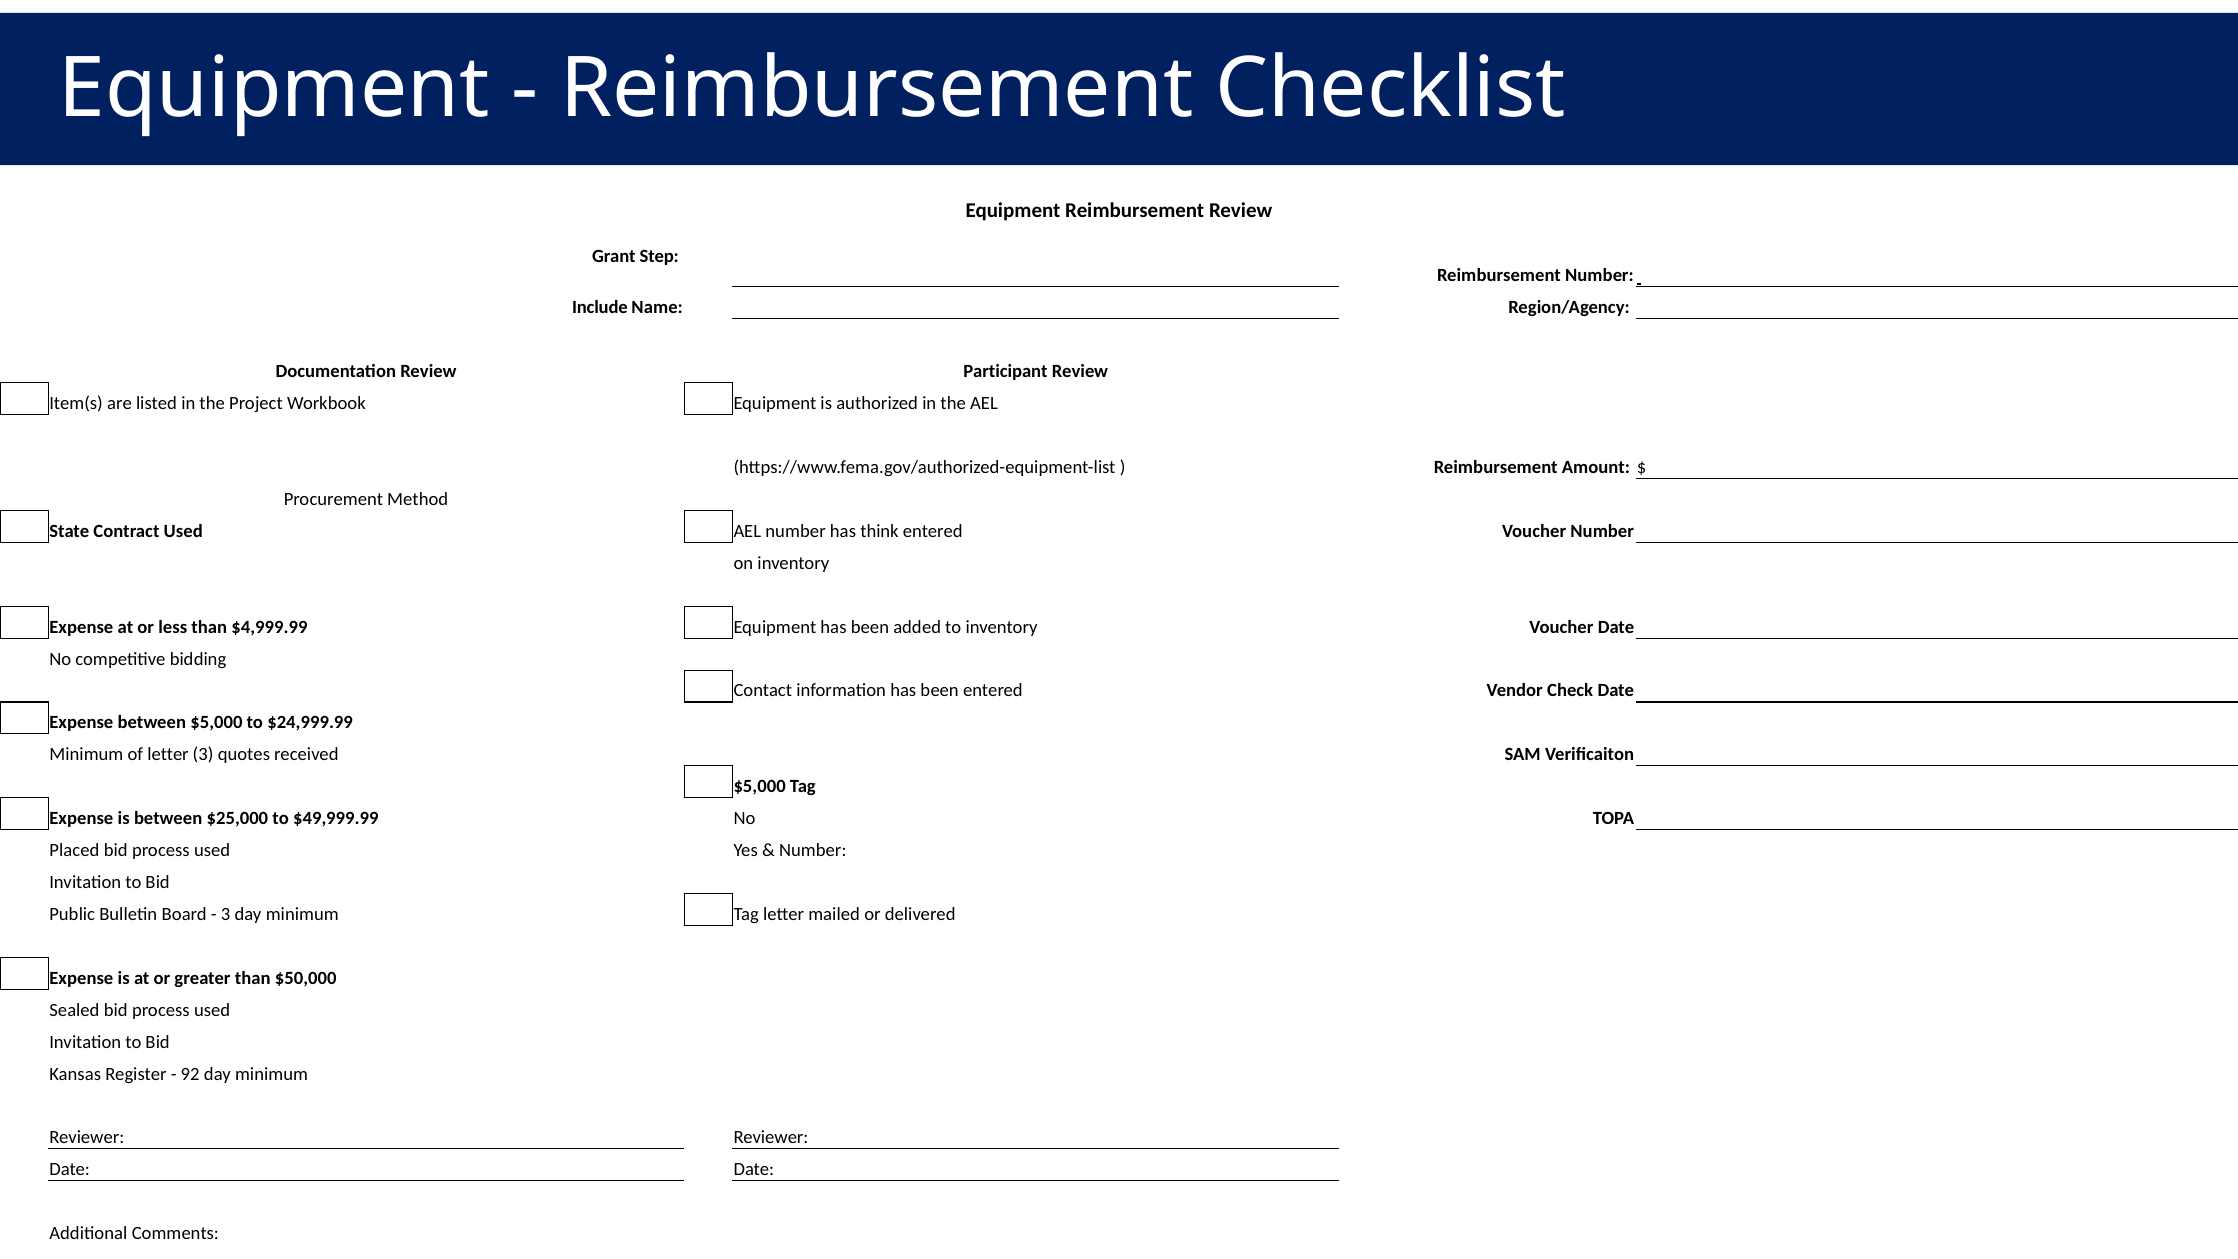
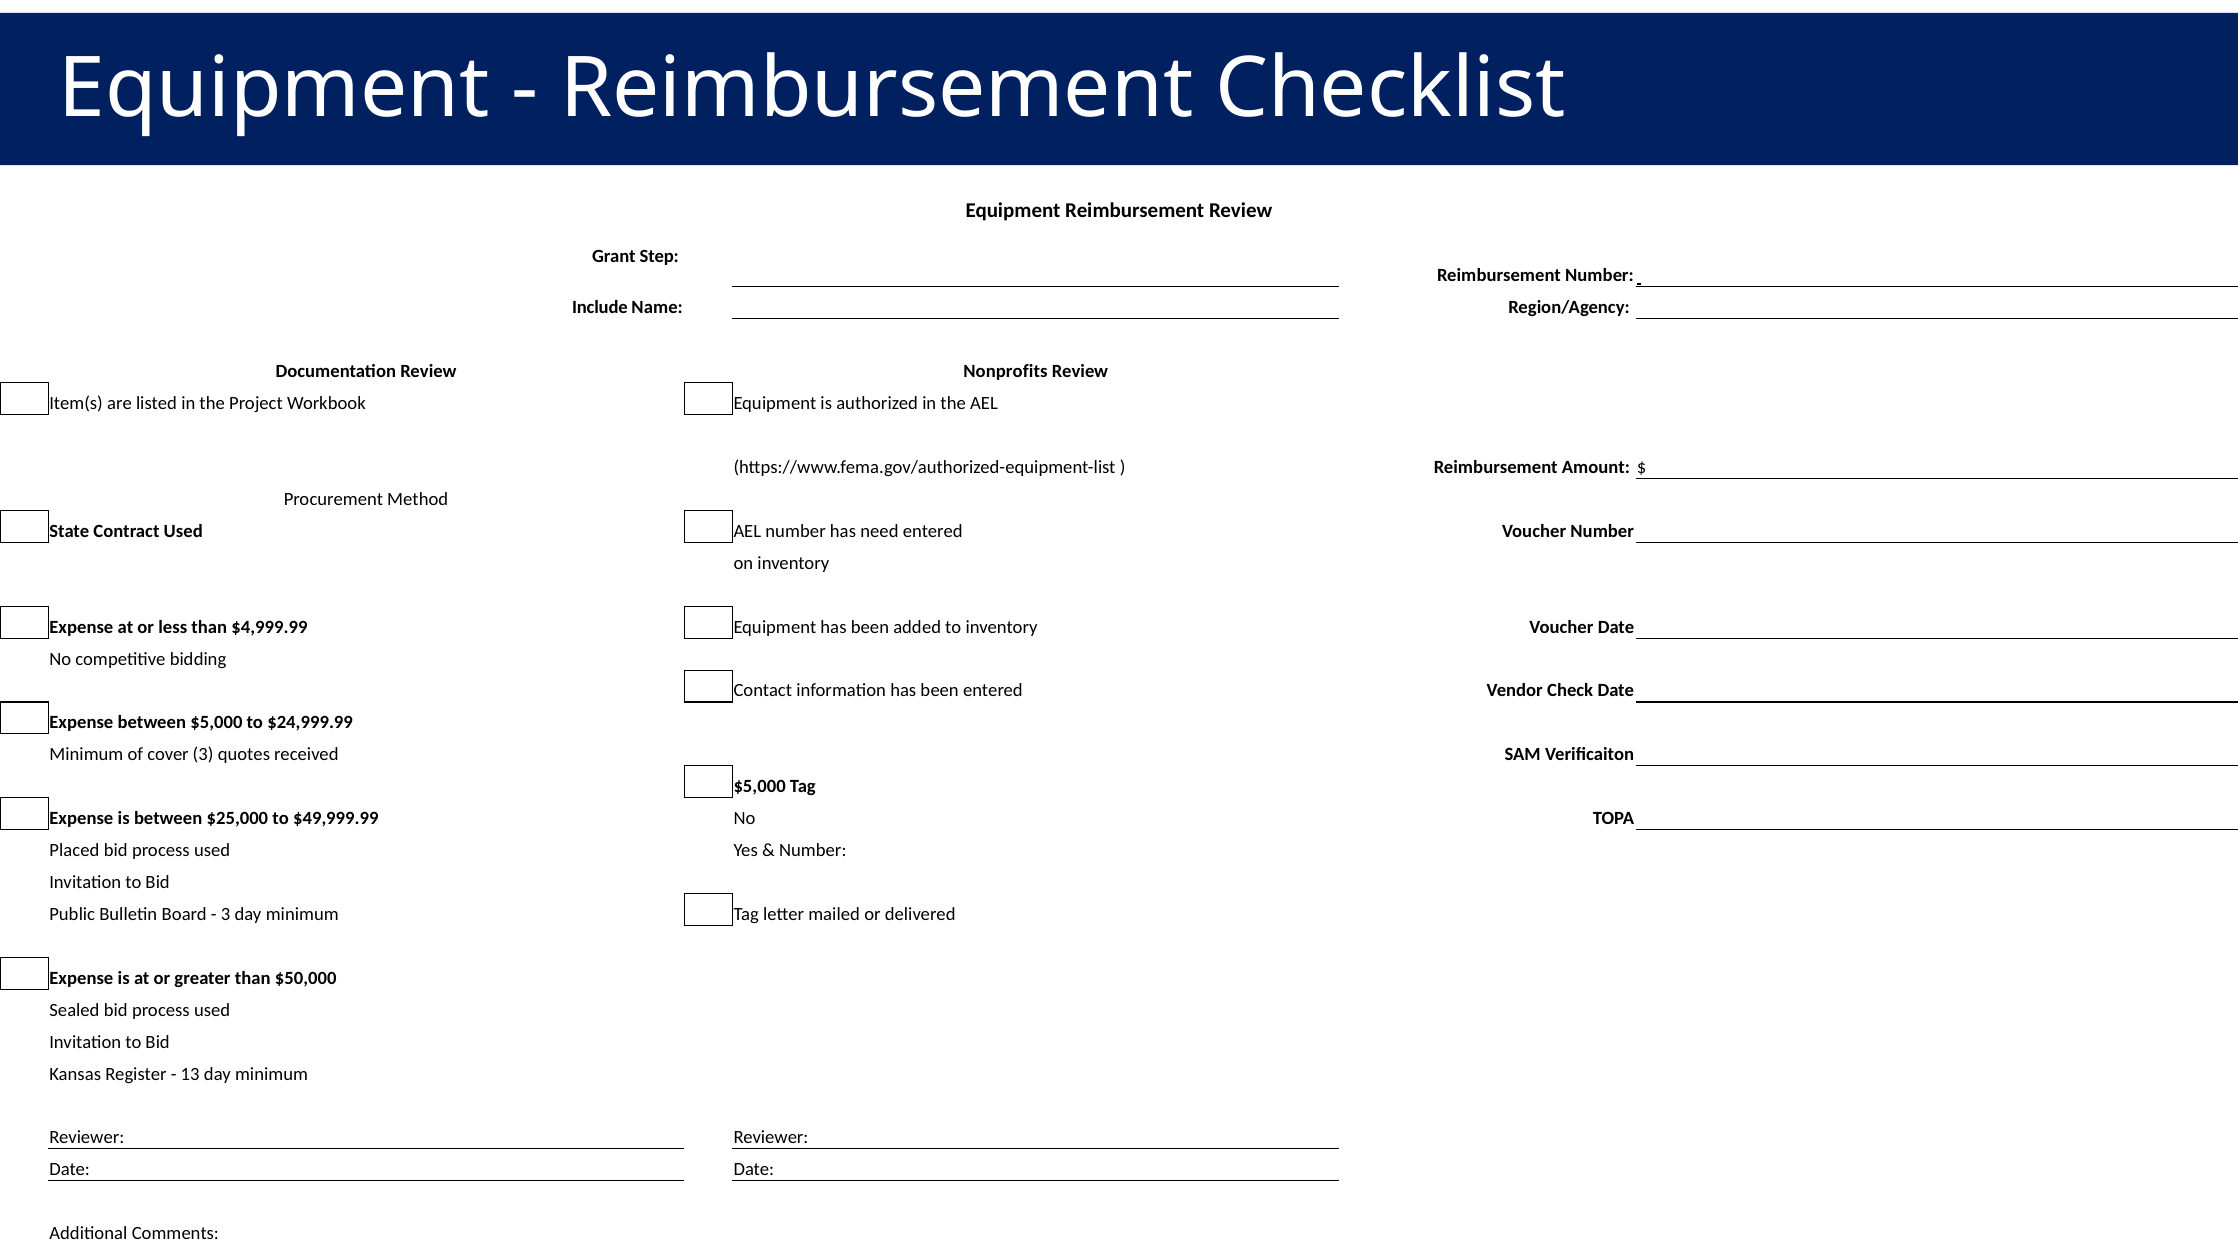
Participant: Participant -> Nonprofits
think: think -> need
of letter: letter -> cover
92: 92 -> 13
